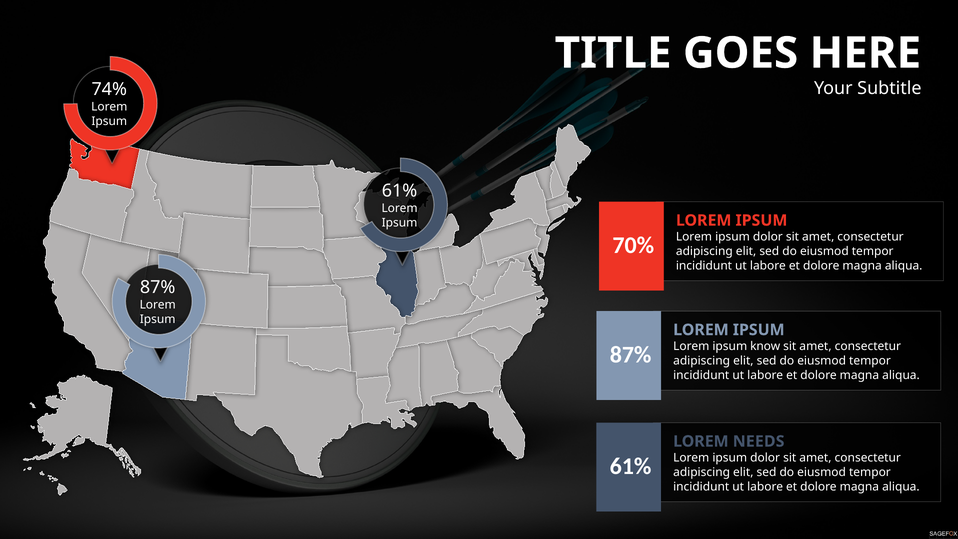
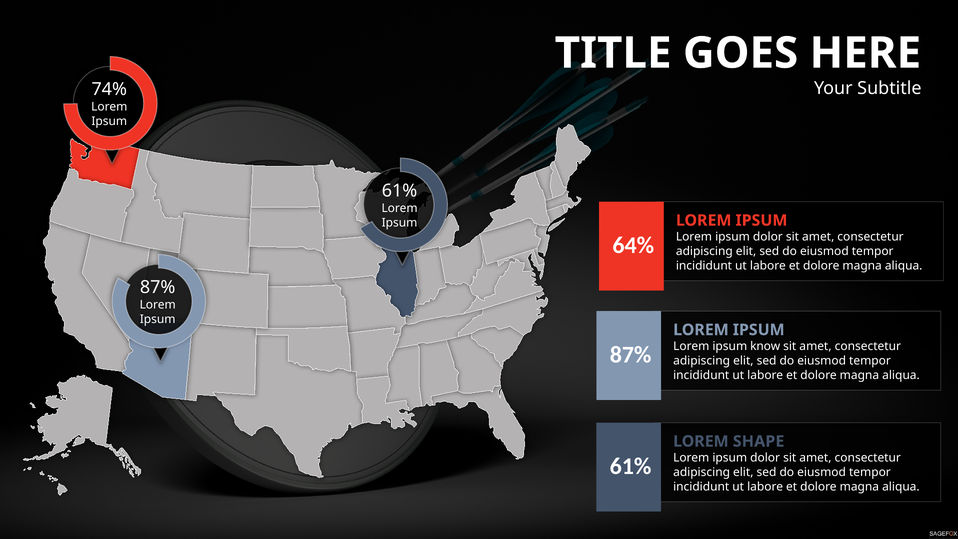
70%: 70% -> 64%
NEEDS: NEEDS -> SHAPE
